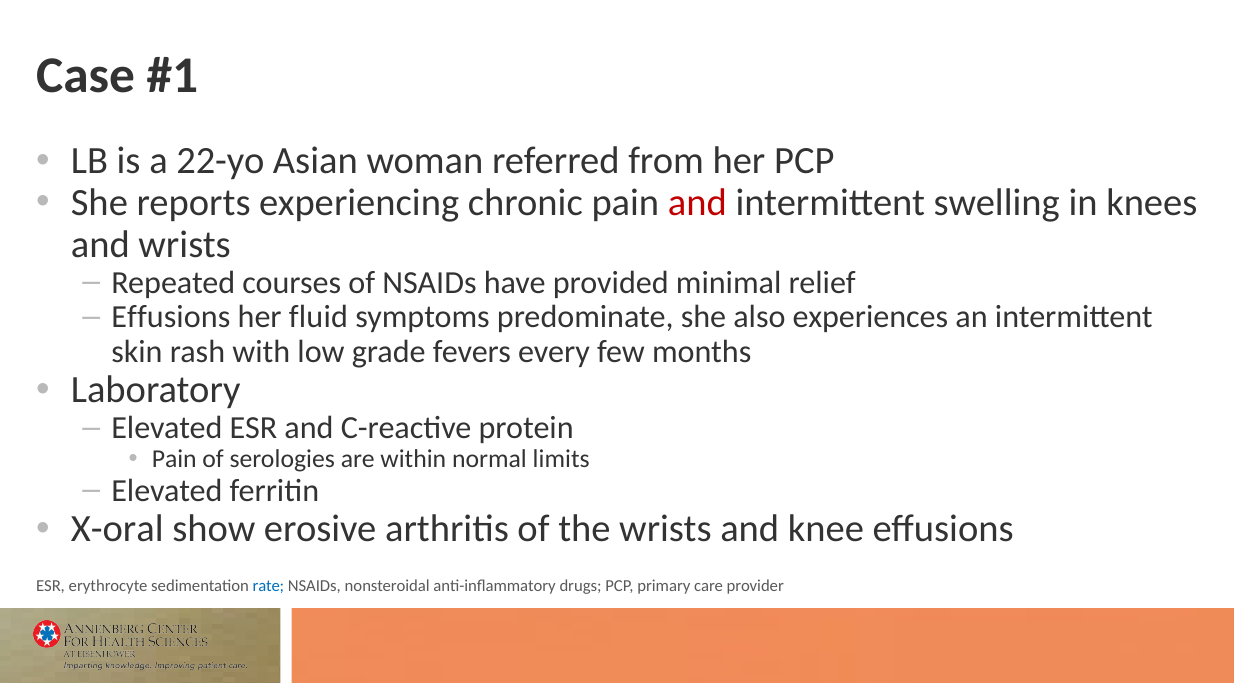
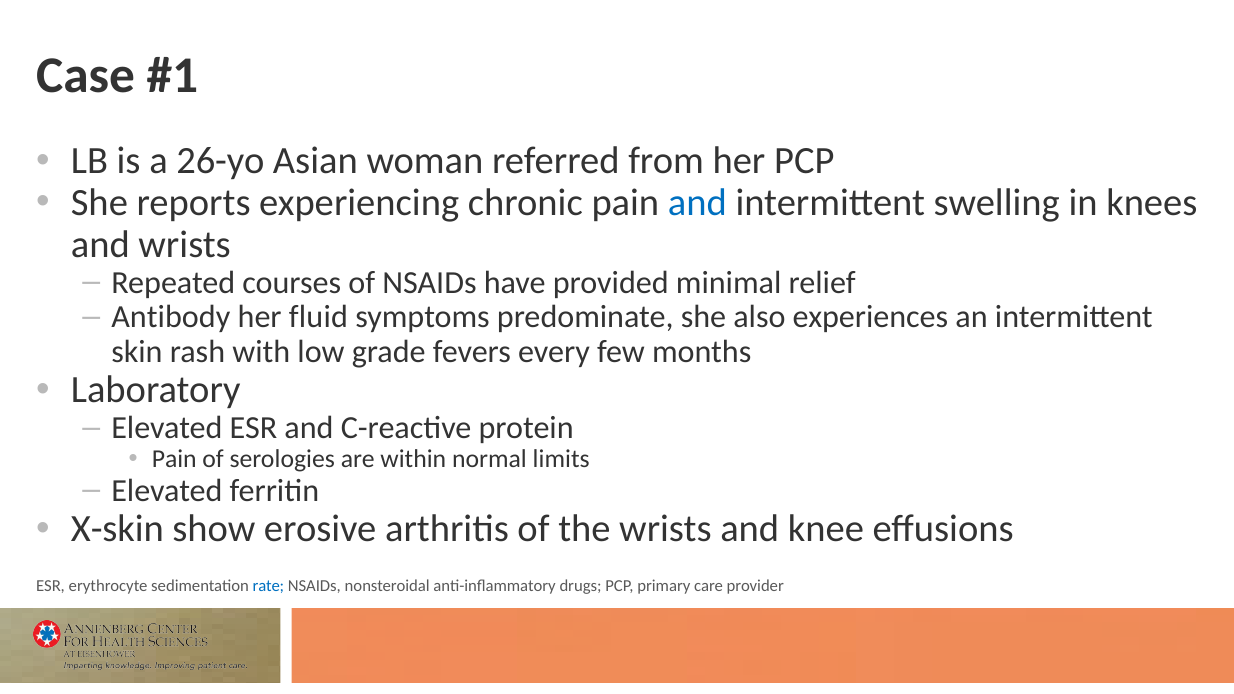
22-yo: 22-yo -> 26-yo
and at (697, 203) colour: red -> blue
Effusions at (171, 317): Effusions -> Antibody
X-oral: X-oral -> X-skin
